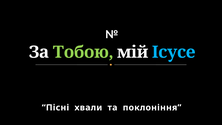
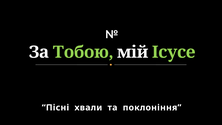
Ісусе colour: light blue -> light green
